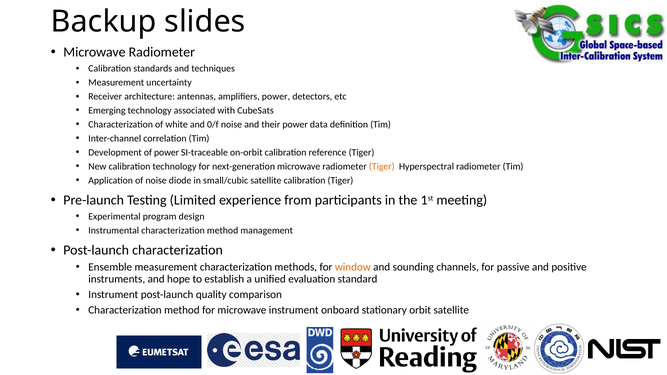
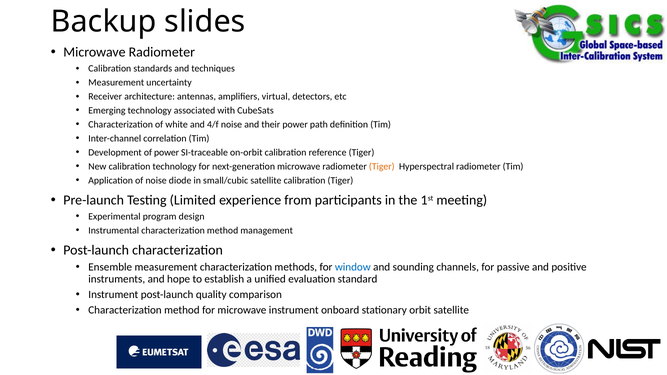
amplifiers power: power -> virtual
0/f: 0/f -> 4/f
data: data -> path
window colour: orange -> blue
